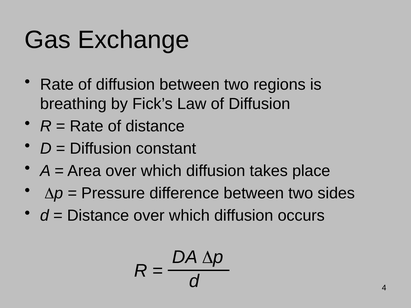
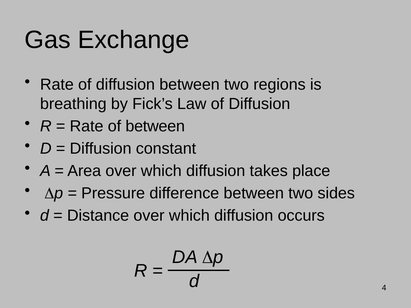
of distance: distance -> between
